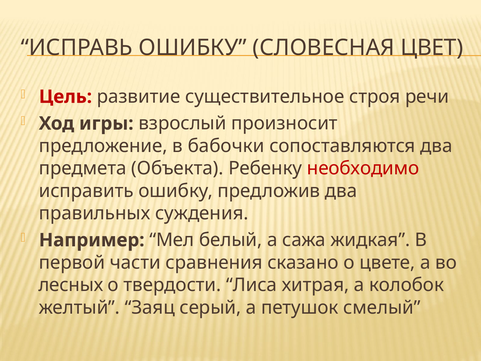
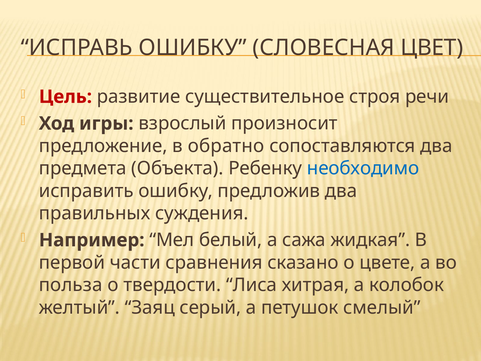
бабочки: бабочки -> обратно
необходимо colour: red -> blue
лесных: лесных -> польза
